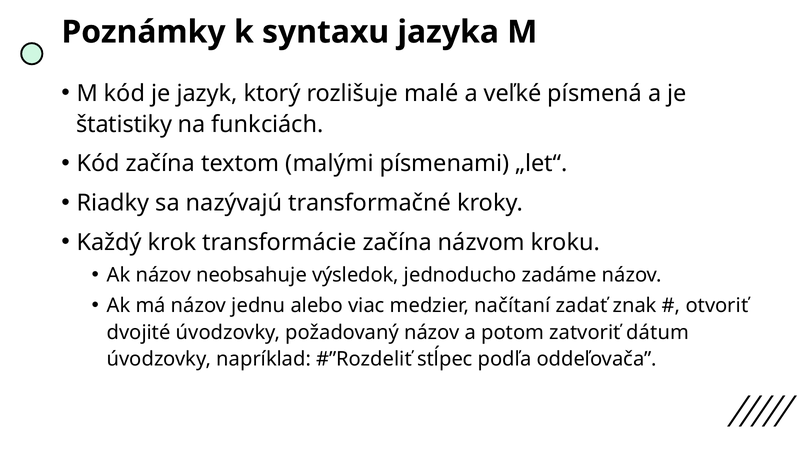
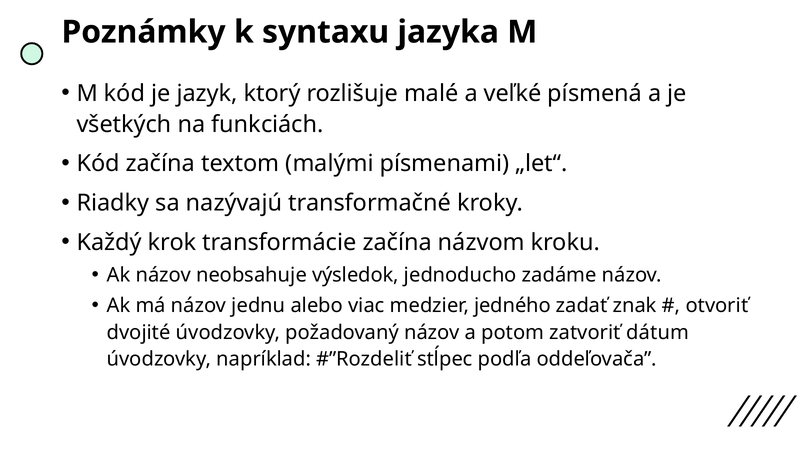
štatistiky: štatistiky -> všetkých
načítaní: načítaní -> jedného
